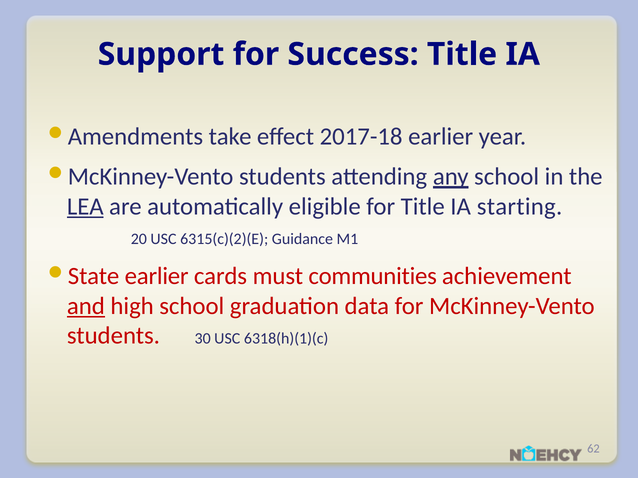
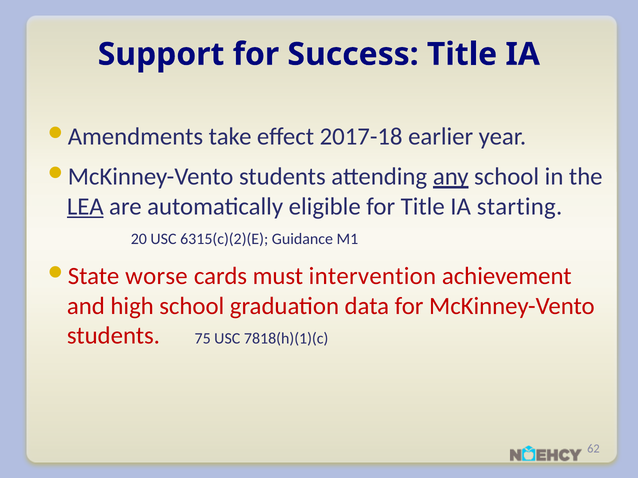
earlier at (157, 277): earlier -> worse
communities: communities -> intervention
and underline: present -> none
30: 30 -> 75
6318(h)(1)(c: 6318(h)(1)(c -> 7818(h)(1)(c
